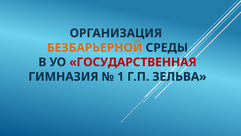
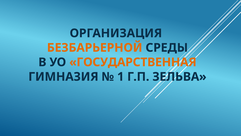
ГОСУДАРСТВЕННАЯ colour: red -> orange
